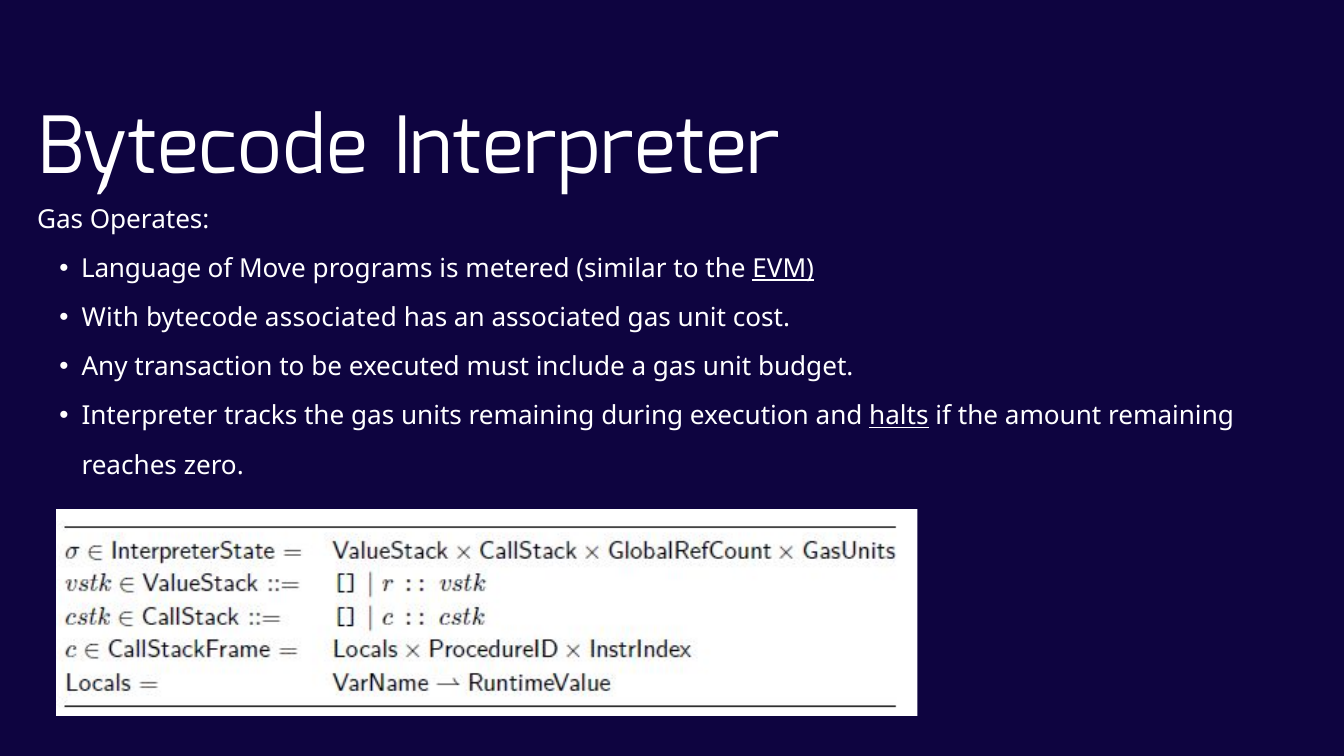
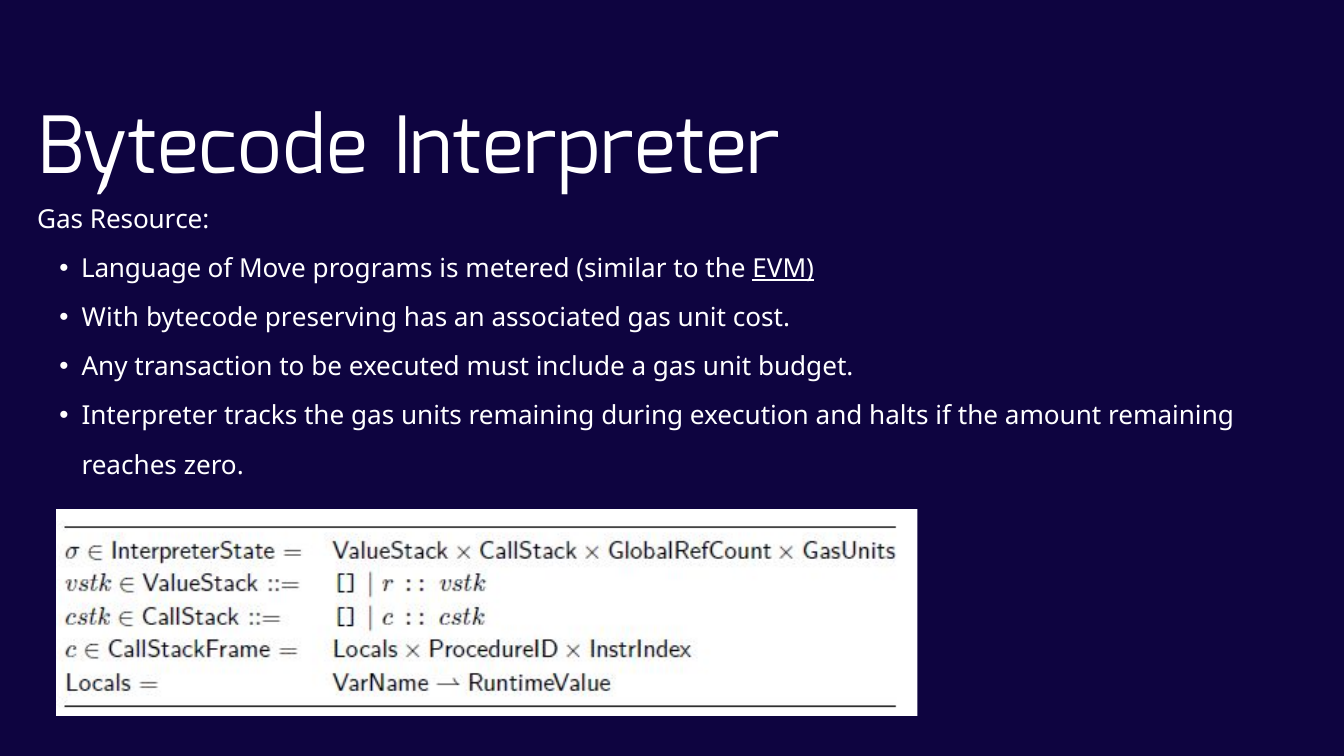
Operates: Operates -> Resource
bytecode associated: associated -> preserving
halts underline: present -> none
